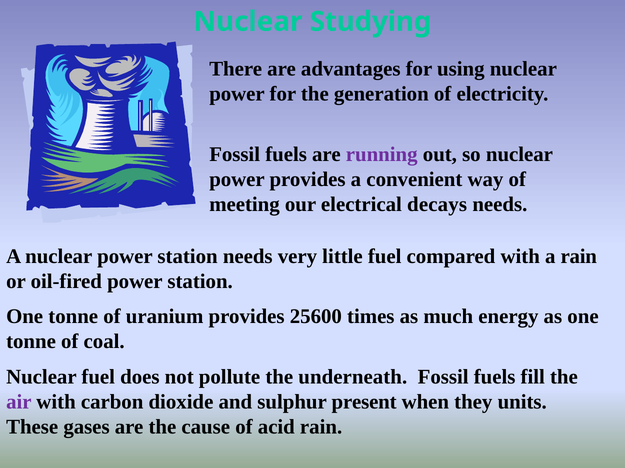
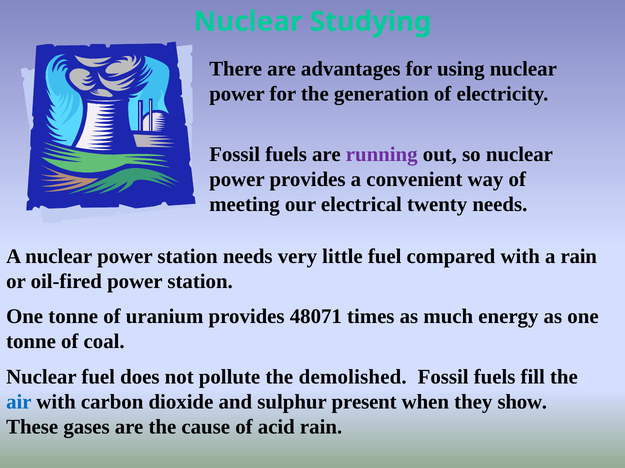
decays: decays -> twenty
25600: 25600 -> 48071
underneath: underneath -> demolished
air colour: purple -> blue
units: units -> show
